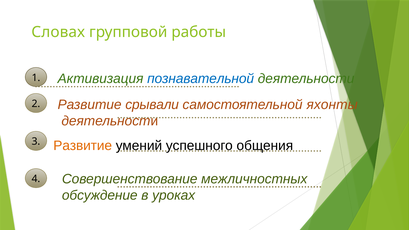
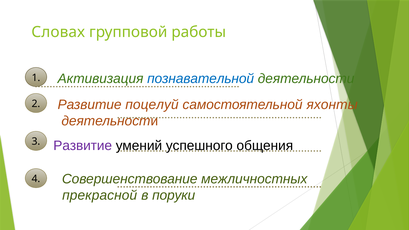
срывали: срывали -> поцелуй
Развитие at (83, 146) colour: orange -> purple
обсуждение: обсуждение -> прекрасной
уроках: уроках -> поруки
